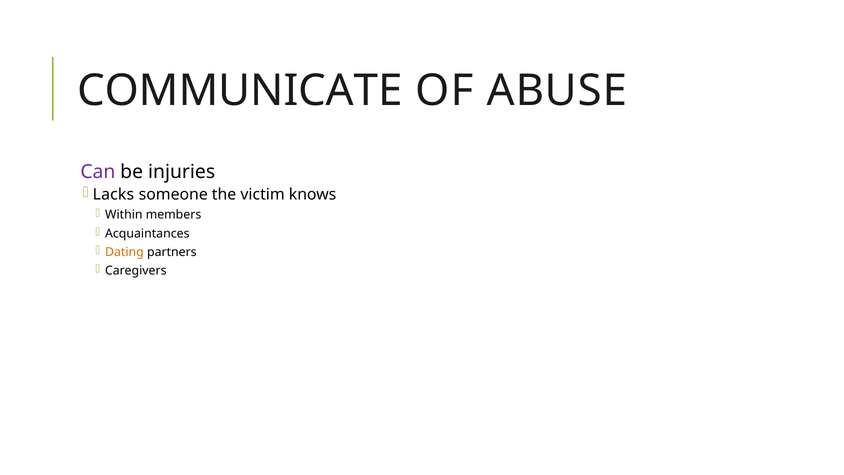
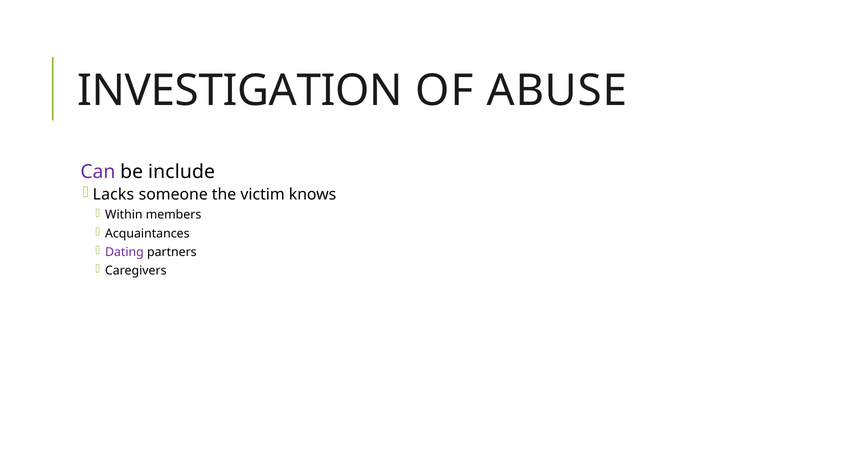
COMMUNICATE: COMMUNICATE -> INVESTIGATION
injuries: injuries -> include
Dating colour: orange -> purple
